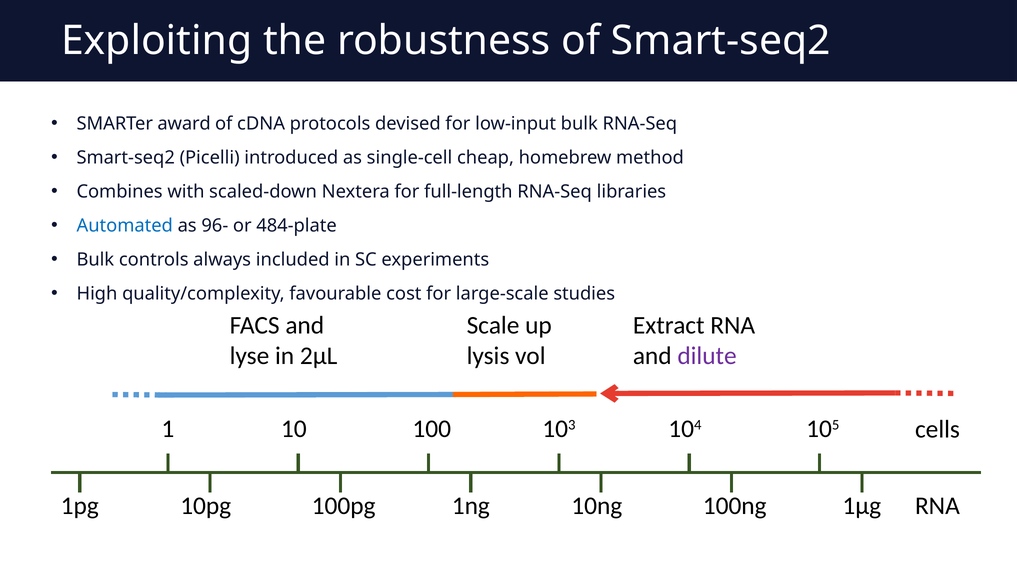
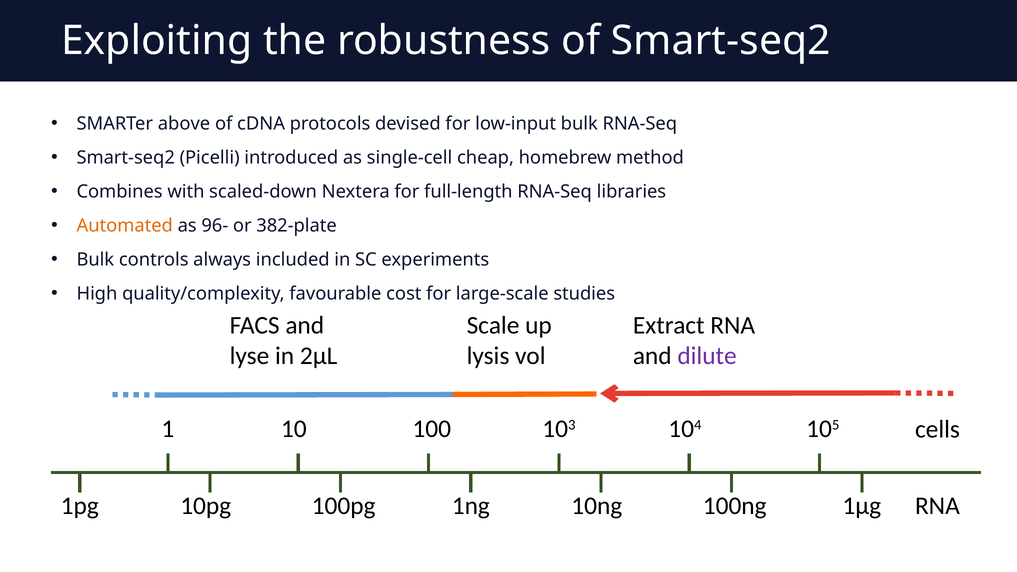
award: award -> above
Automated colour: blue -> orange
484-plate: 484-plate -> 382-plate
